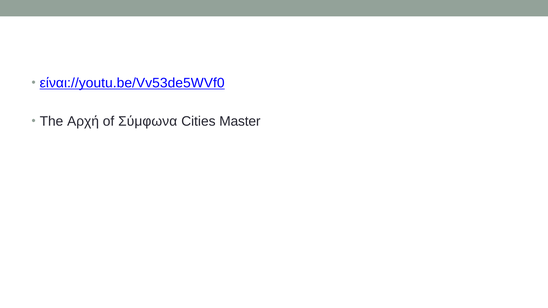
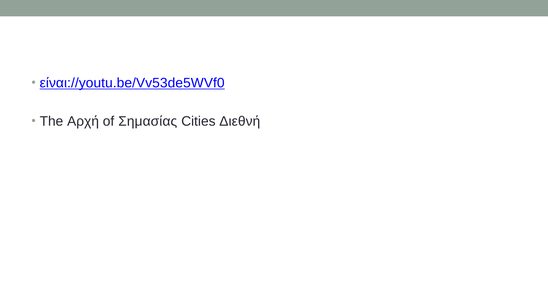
Σύμφωνα: Σύμφωνα -> Σημασίας
Master: Master -> Διεθνή
